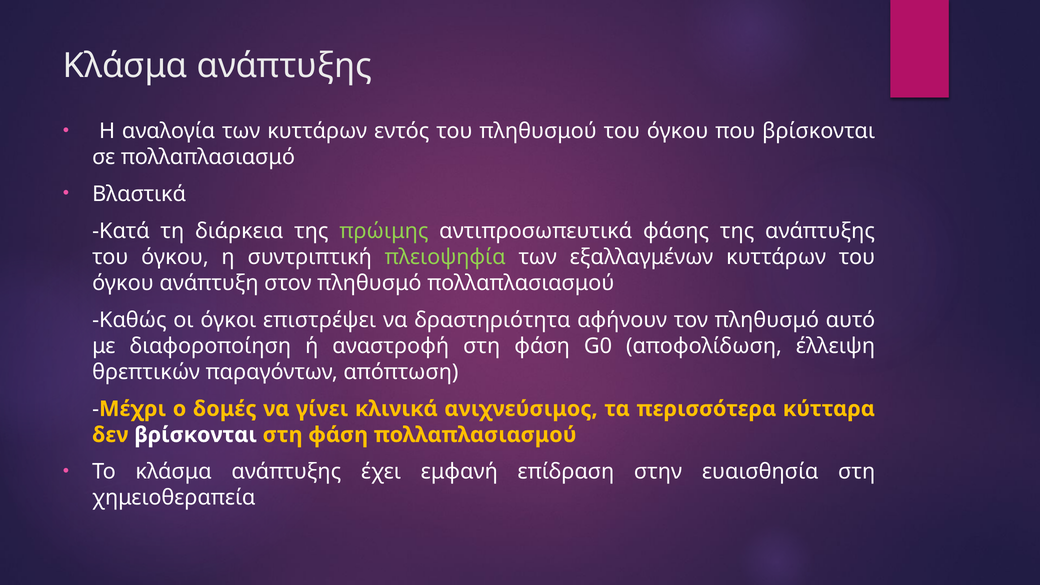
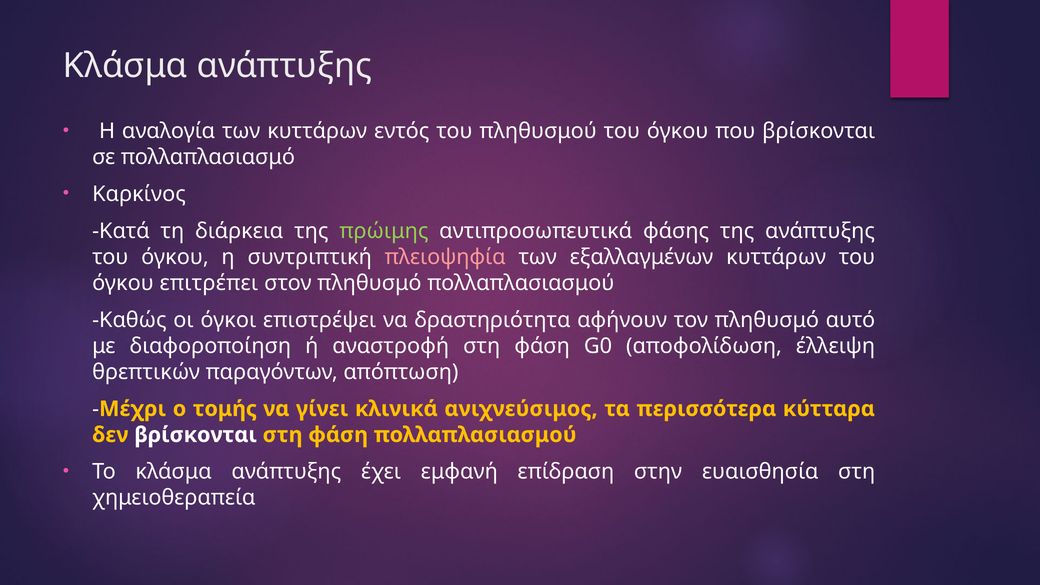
Βλαστικά: Βλαστικά -> Καρκίνος
πλειοψηφία colour: light green -> pink
ανάπτυξη: ανάπτυξη -> επιτρέπει
δομές: δομές -> τομής
